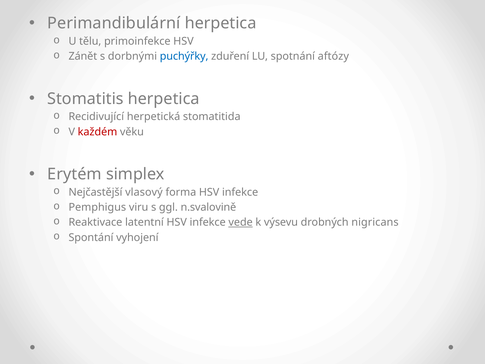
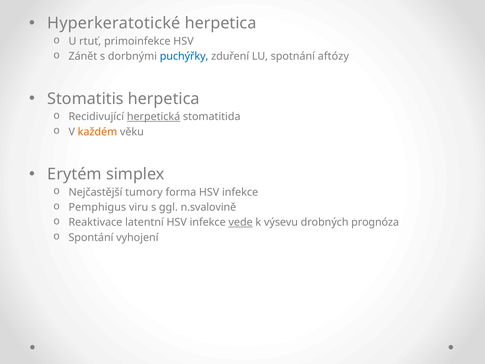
Perimandibulární: Perimandibulární -> Hyperkeratotické
tělu: tělu -> rtuť
herpetická underline: none -> present
každém colour: red -> orange
vlasový: vlasový -> tumory
nigricans: nigricans -> prognóza
